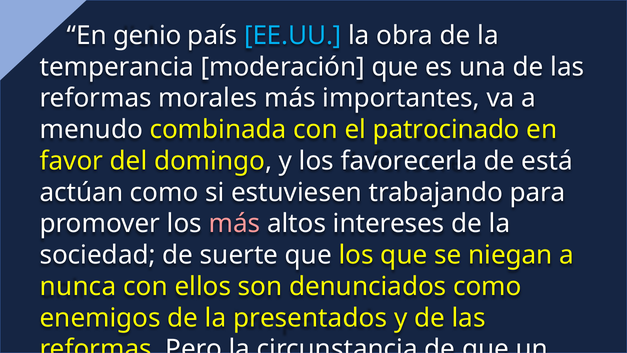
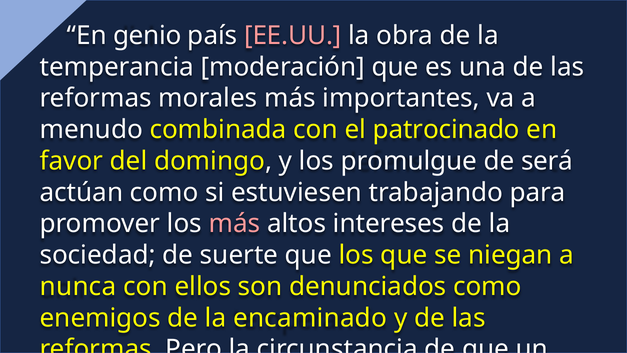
EE.UU colour: light blue -> pink
favorecerla: favorecerla -> promulgue
está: está -> será
la presentados: presentados -> encaminado
